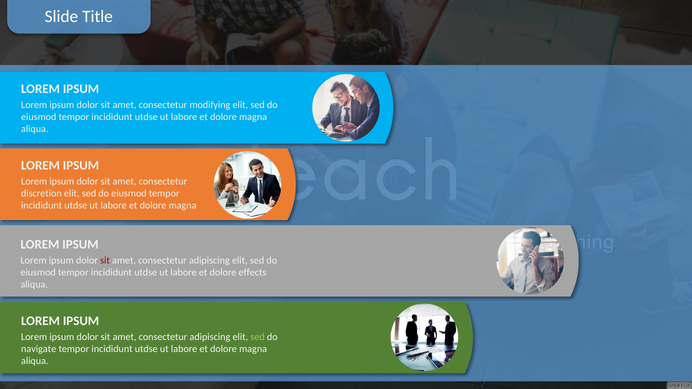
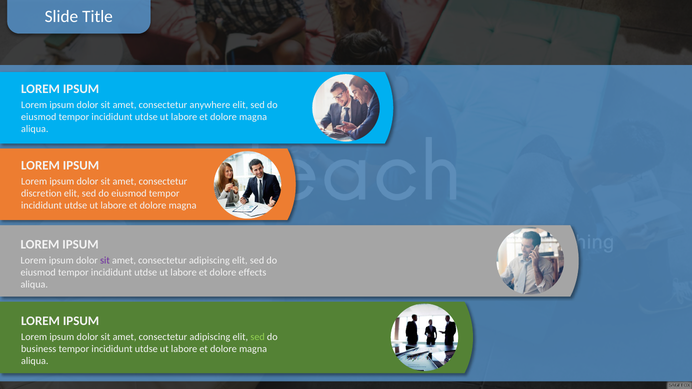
modifying: modifying -> anywhere
sit at (105, 260) colour: red -> purple
navigate: navigate -> business
